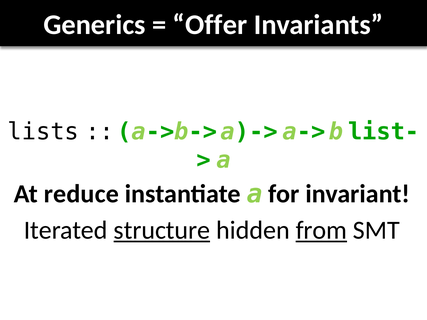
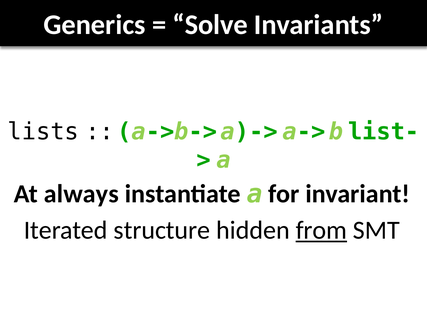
Offer: Offer -> Solve
reduce: reduce -> always
structure underline: present -> none
